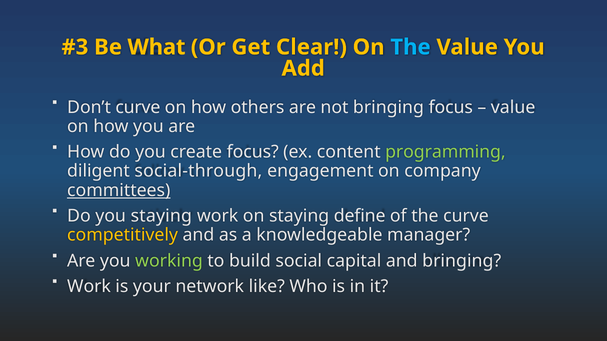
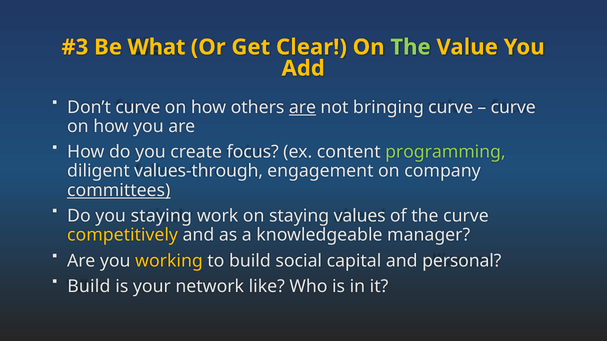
The at (411, 47) colour: light blue -> light green
are at (302, 107) underline: none -> present
bringing focus: focus -> curve
value at (513, 107): value -> curve
social-through: social-through -> values-through
define: define -> values
working colour: light green -> yellow
and bringing: bringing -> personal
Work at (89, 287): Work -> Build
